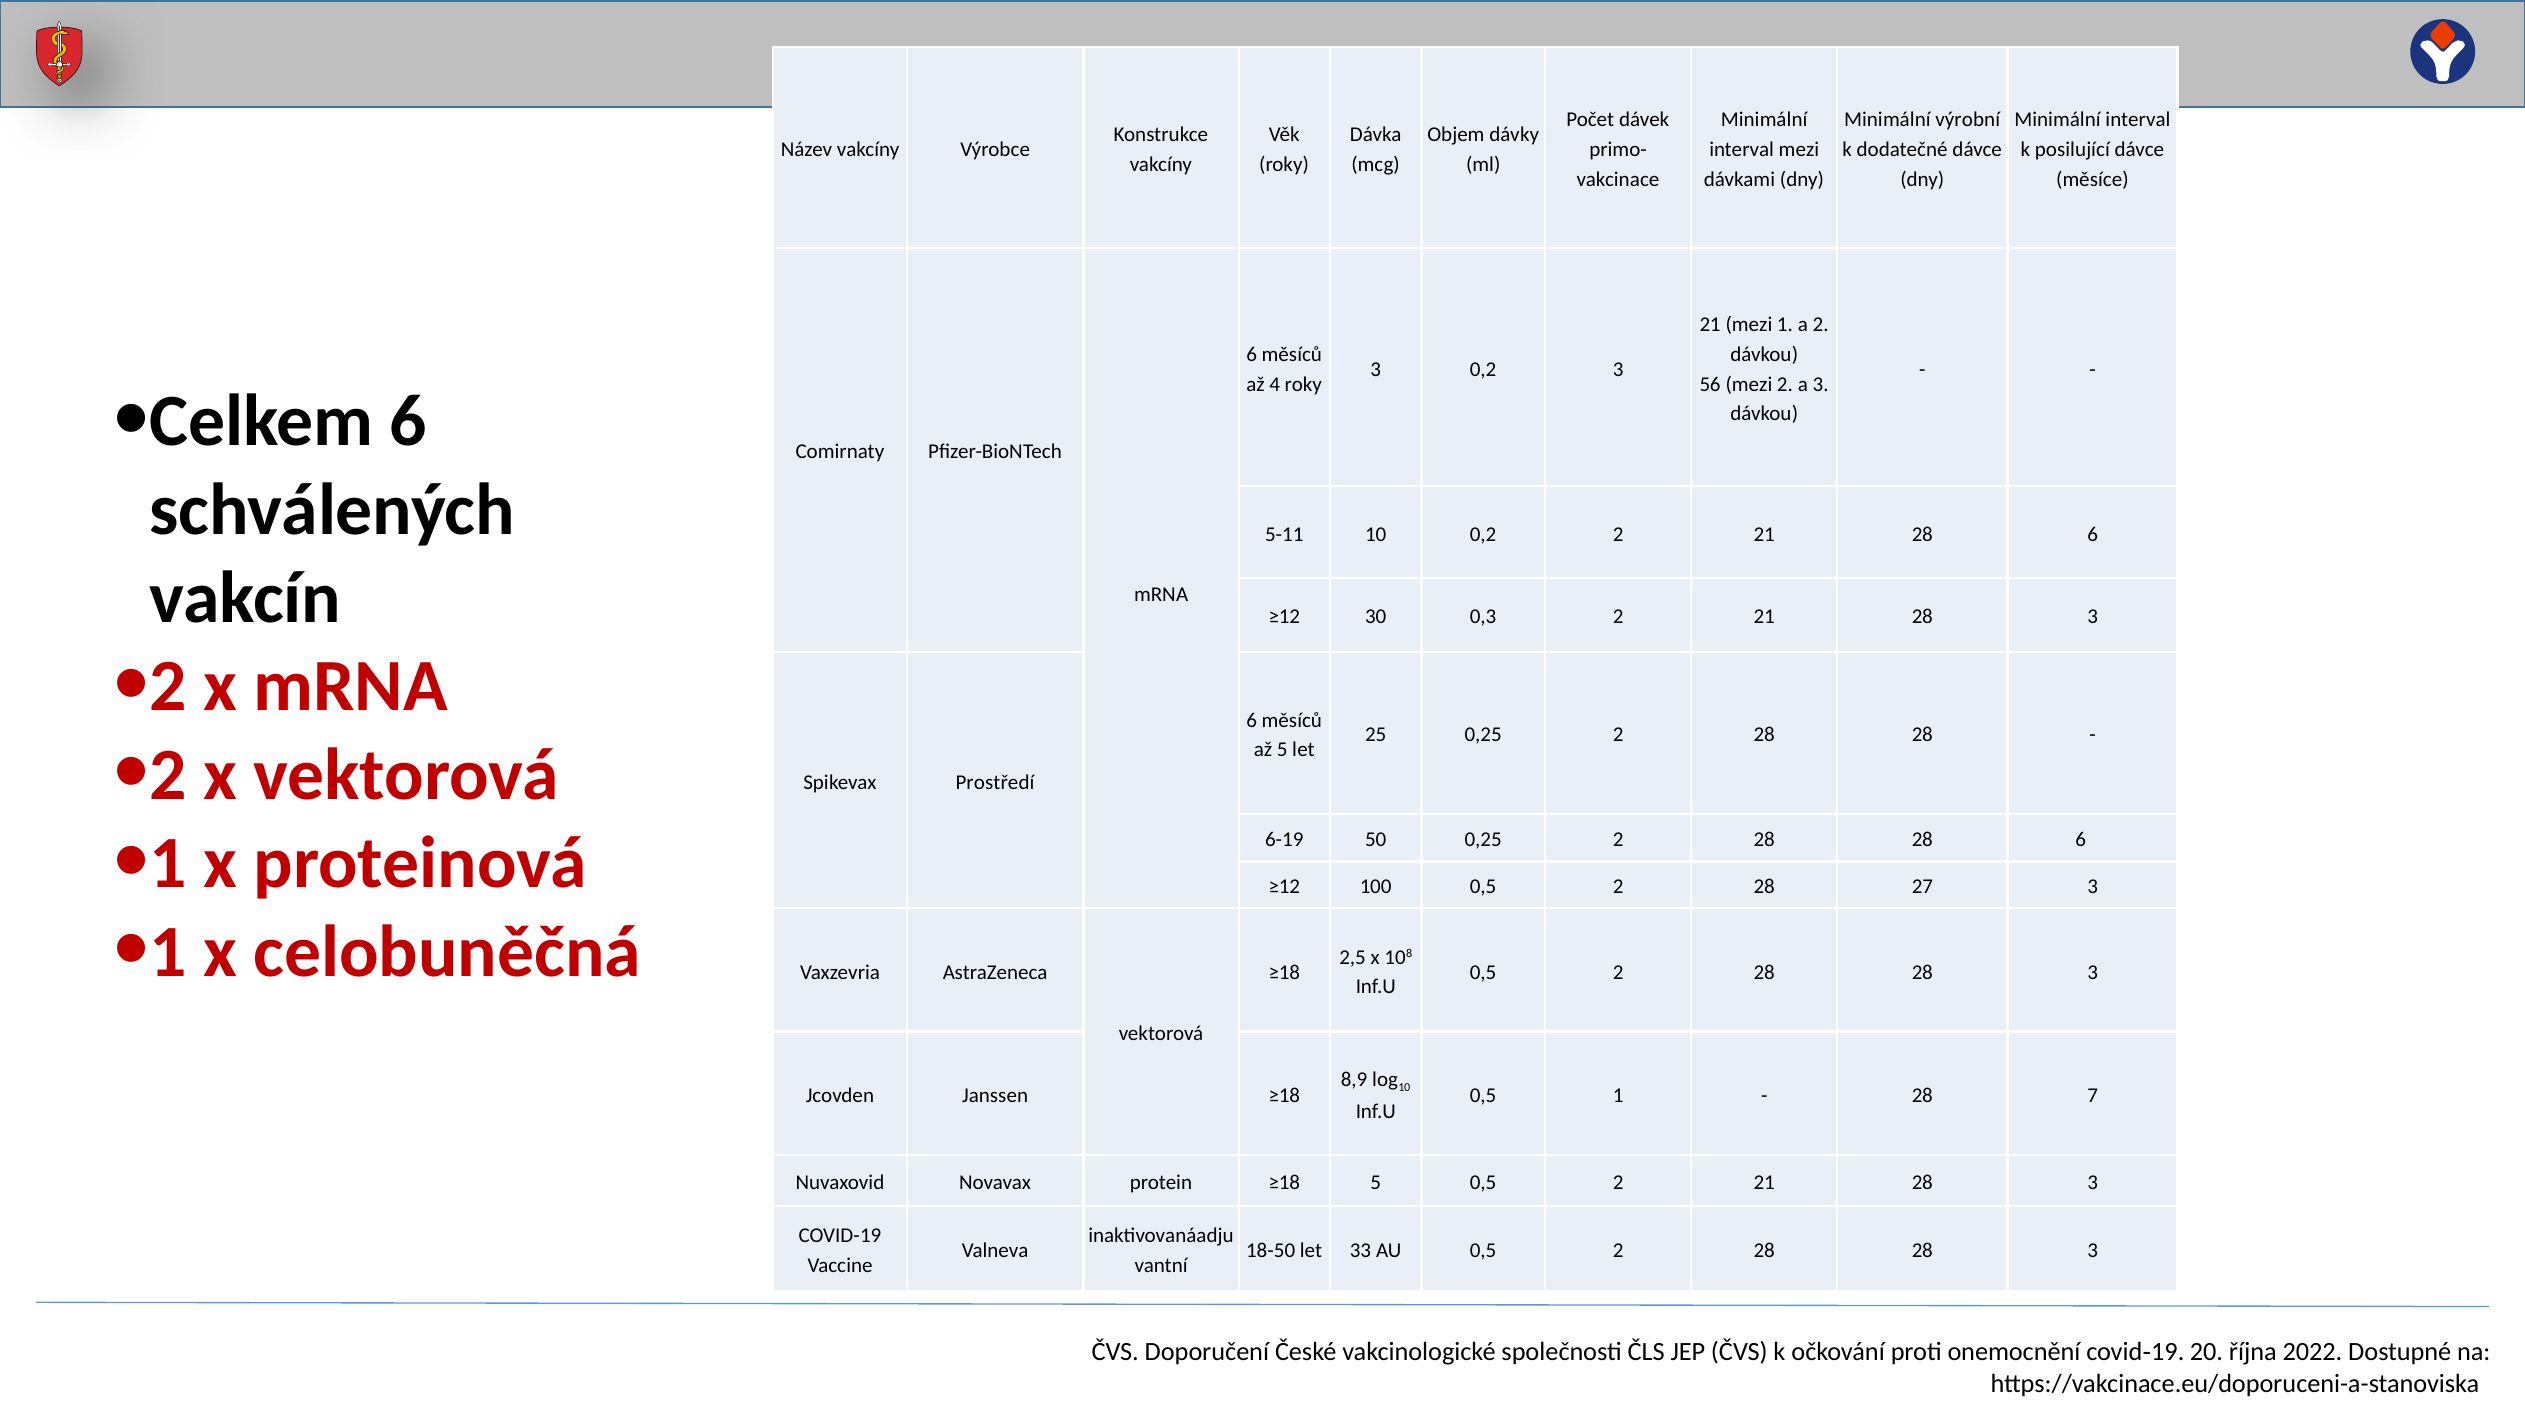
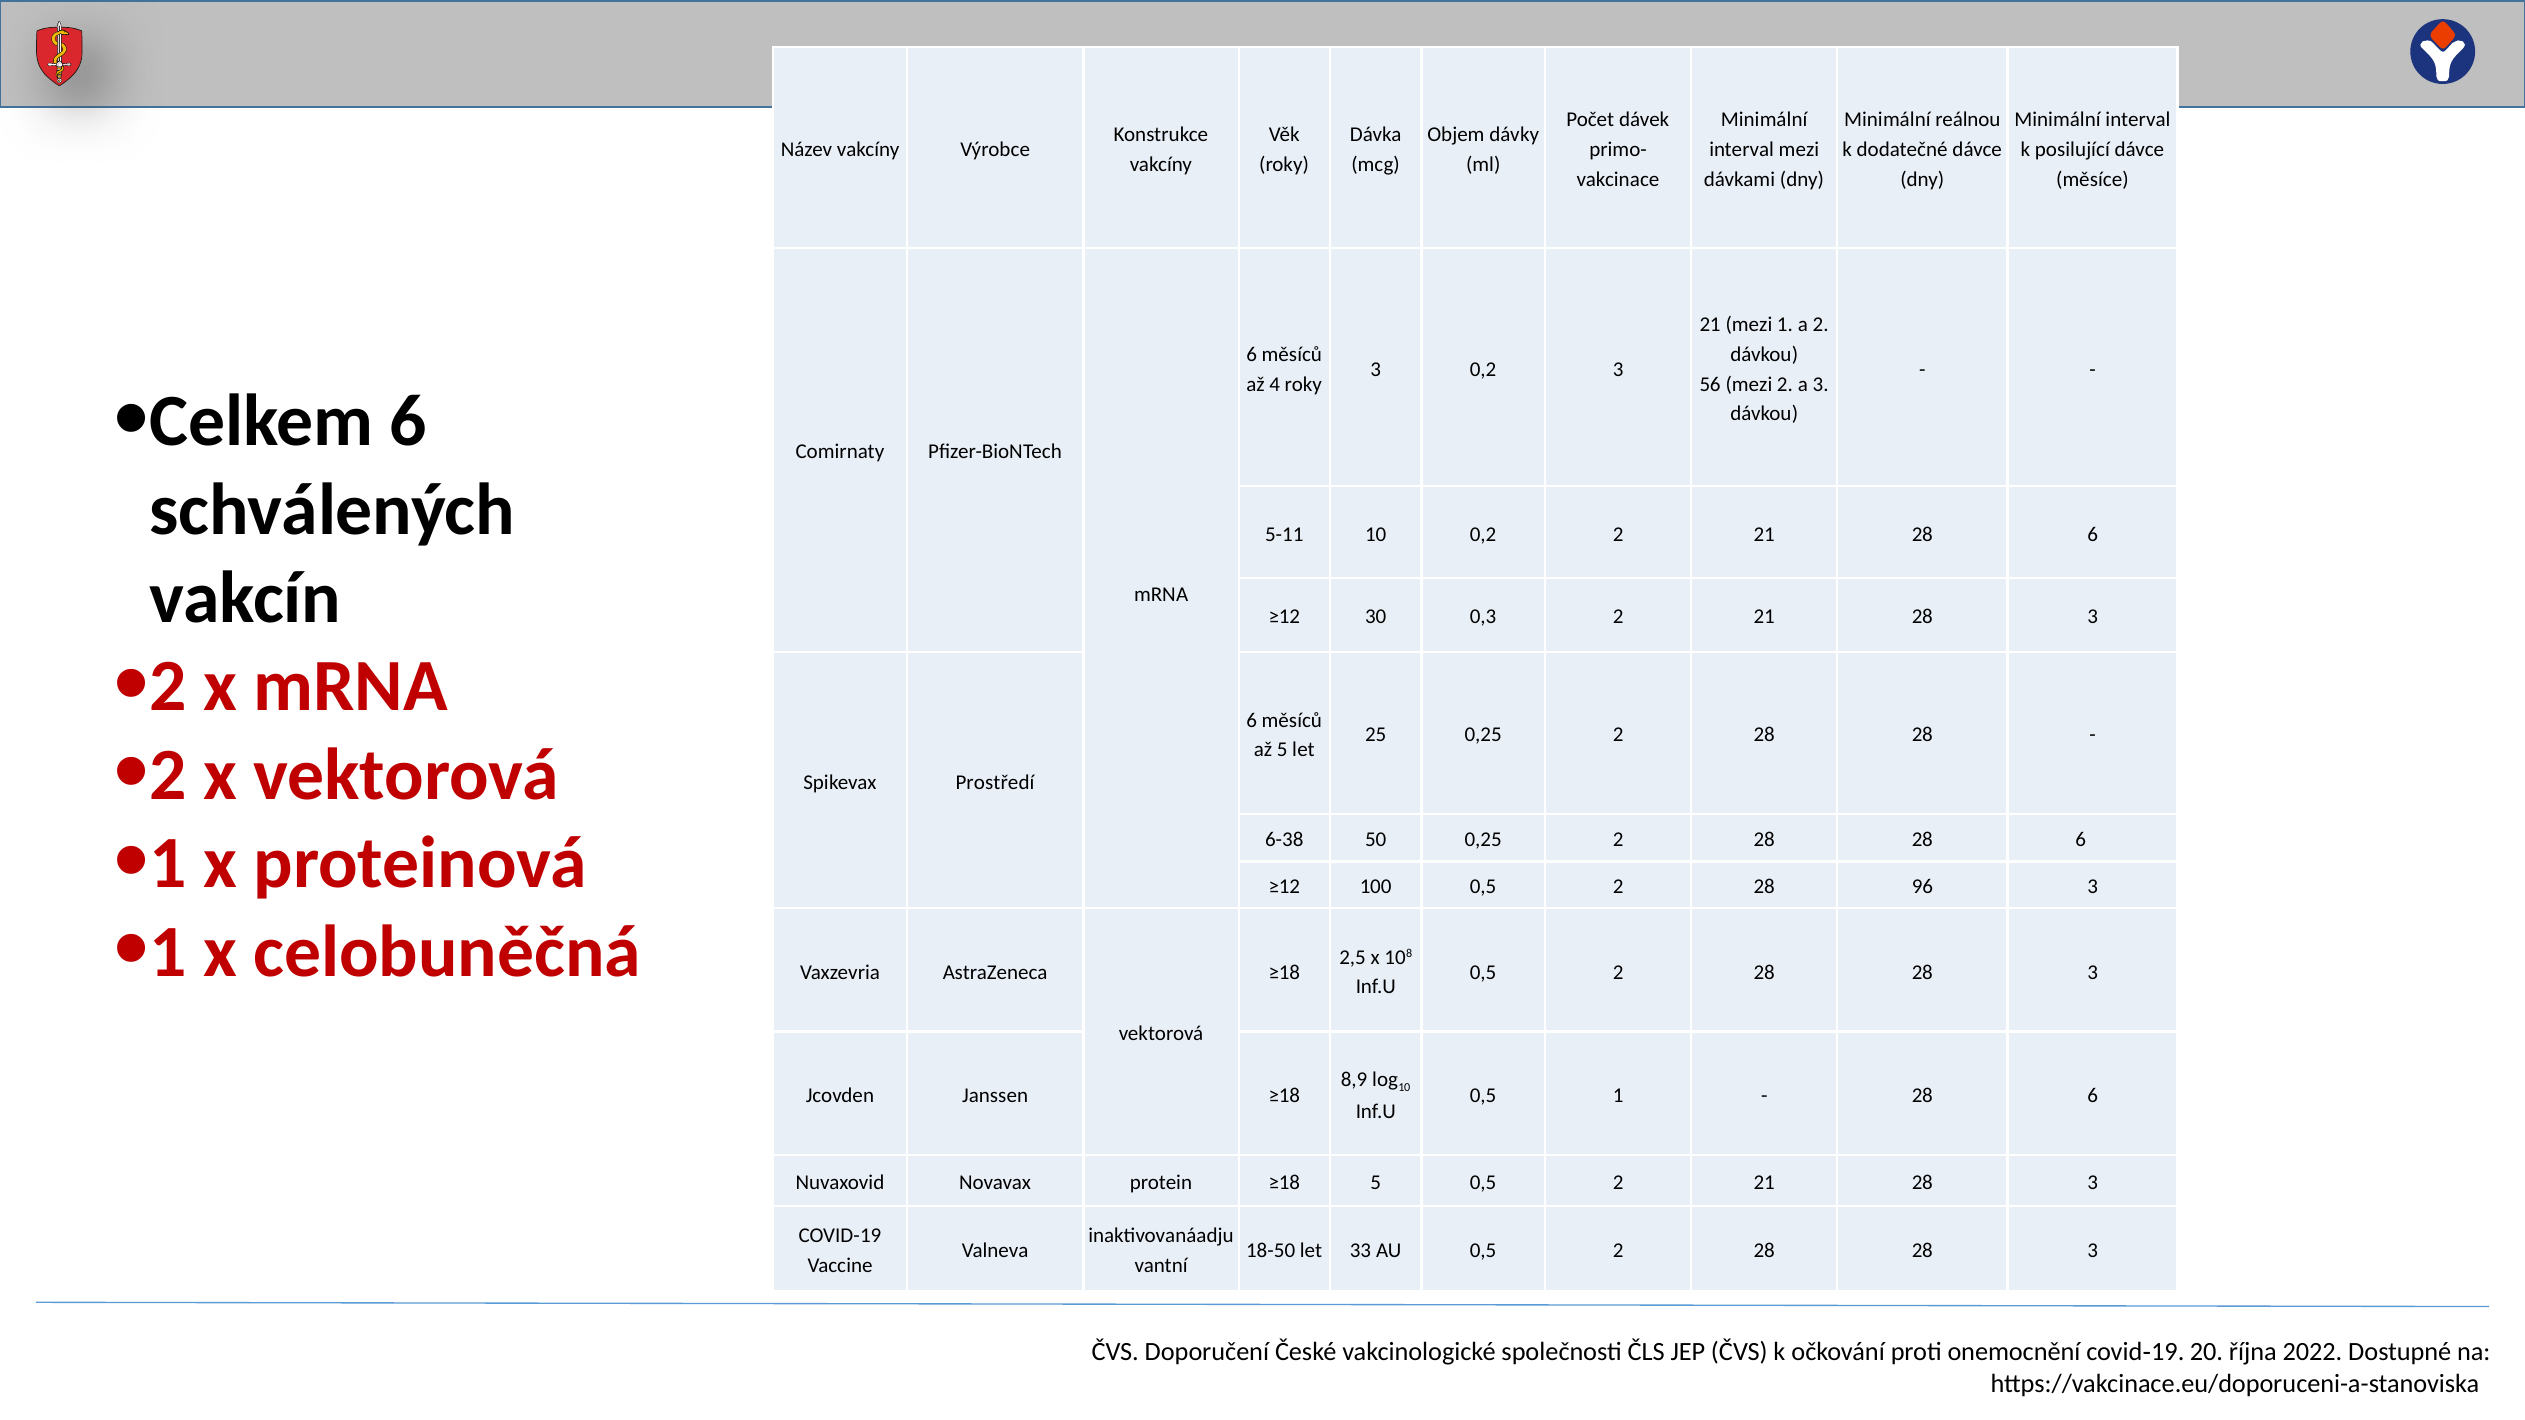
výrobní: výrobní -> reálnou
6-19: 6-19 -> 6-38
27: 27 -> 96
7 at (2093, 1096): 7 -> 6
